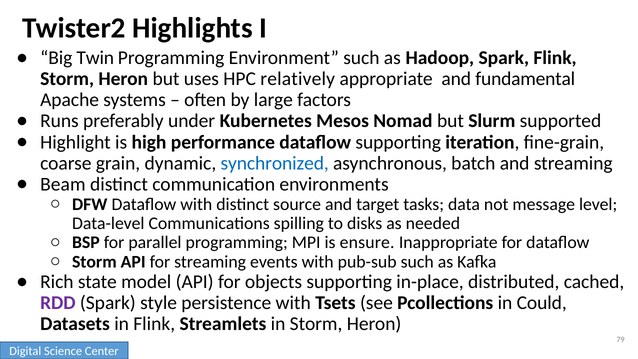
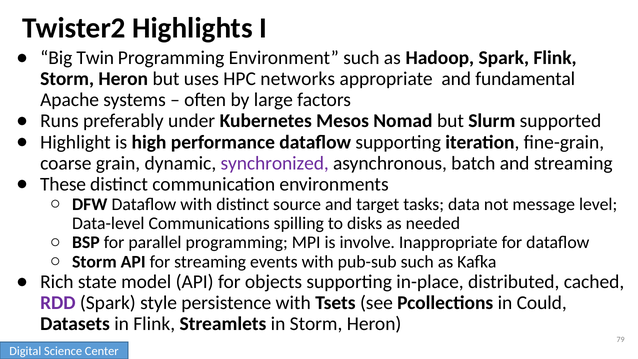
relatively: relatively -> networks
synchronized colour: blue -> purple
Beam: Beam -> These
ensure: ensure -> involve
